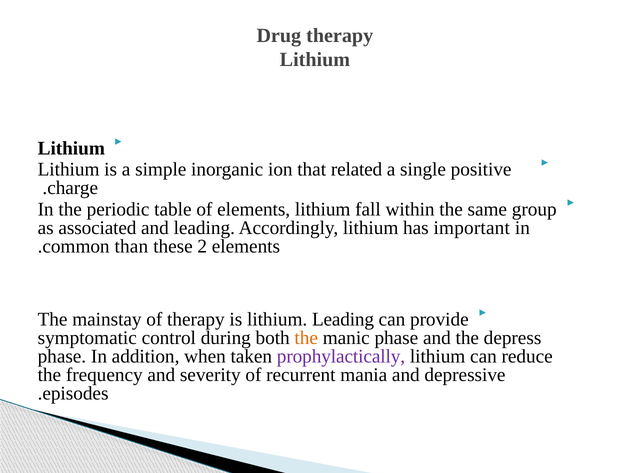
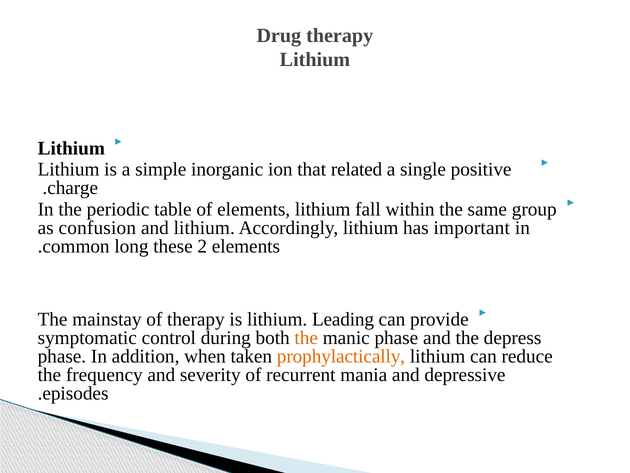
associated: associated -> confusion
and leading: leading -> lithium
than: than -> long
prophylactically colour: purple -> orange
